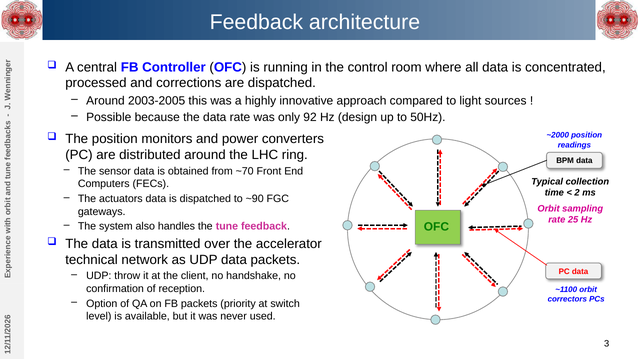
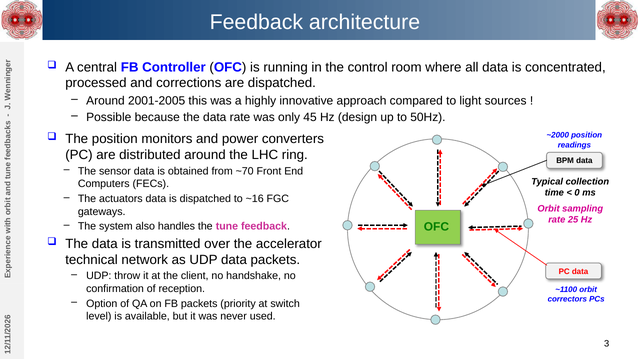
2003-2005: 2003-2005 -> 2001-2005
92: 92 -> 45
2 at (577, 193): 2 -> 0
~90: ~90 -> ~16
